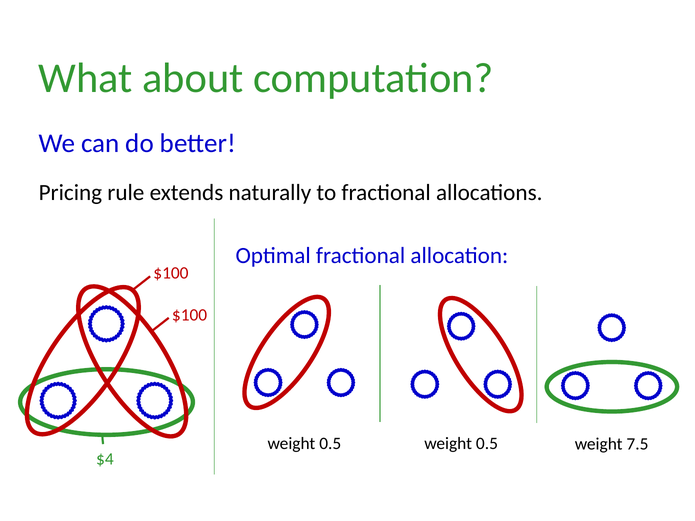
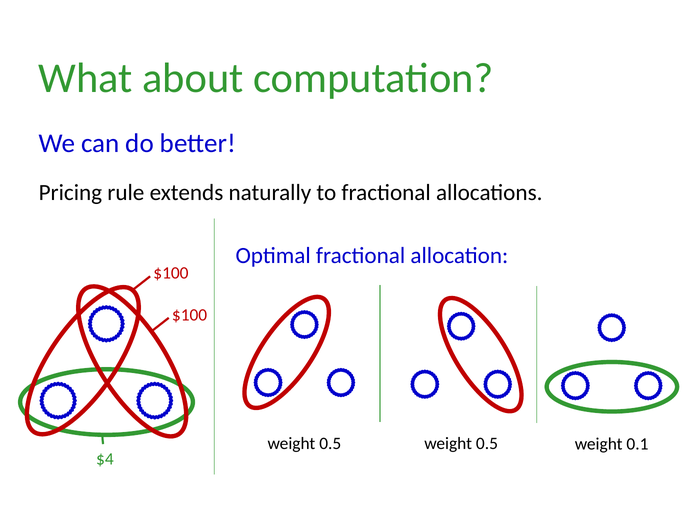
7.5: 7.5 -> 0.1
